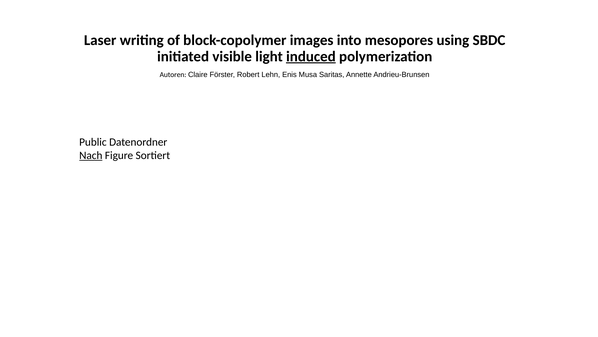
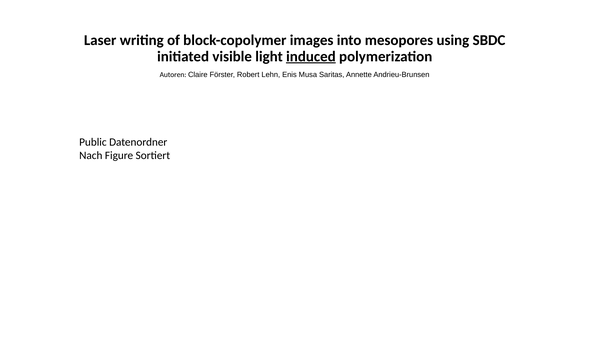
Nach underline: present -> none
